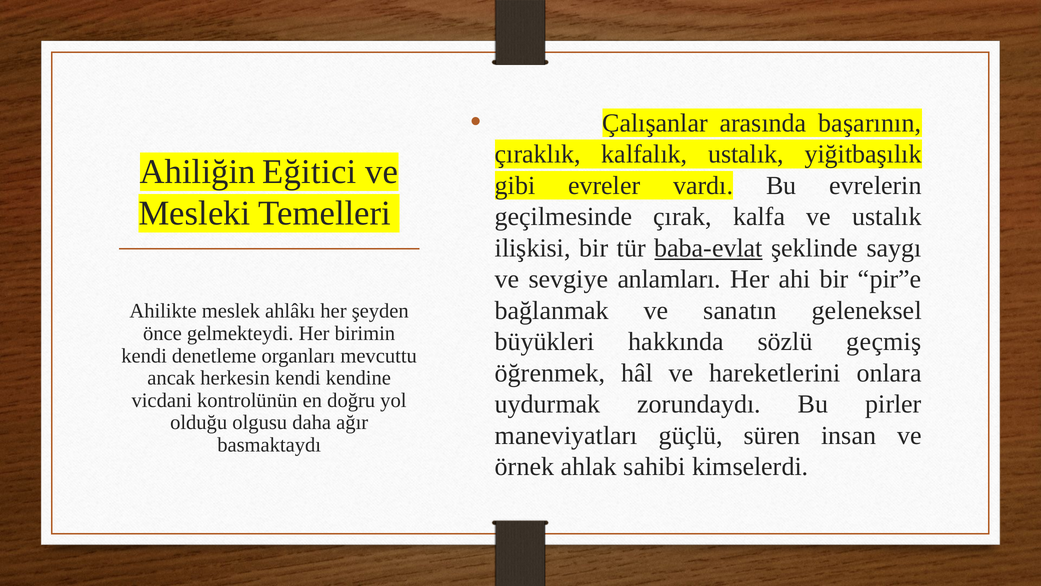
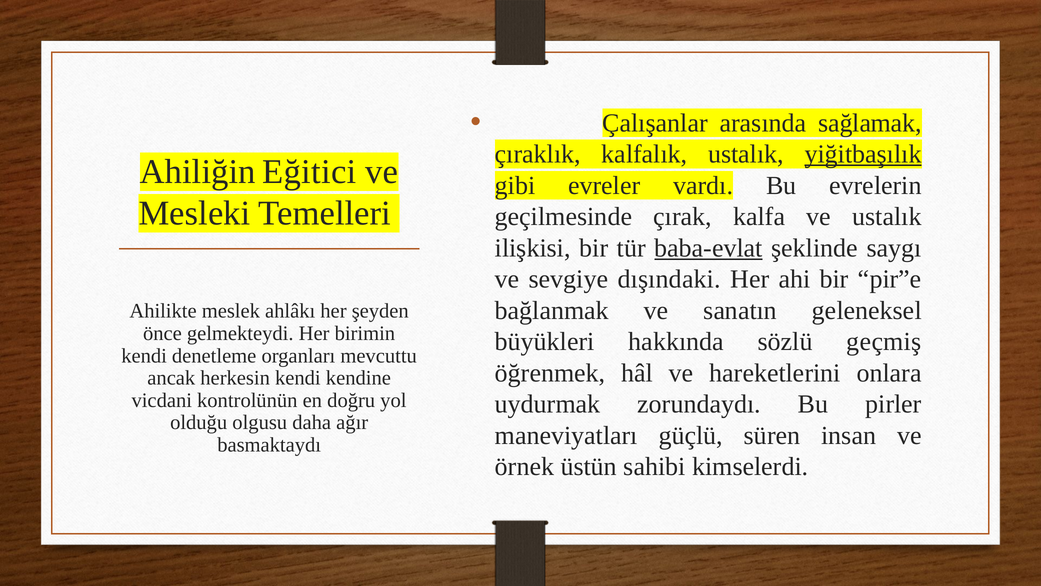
başarının: başarının -> sağlamak
yiğitbaşılık underline: none -> present
anlamları: anlamları -> dışındaki
ahlak: ahlak -> üstün
